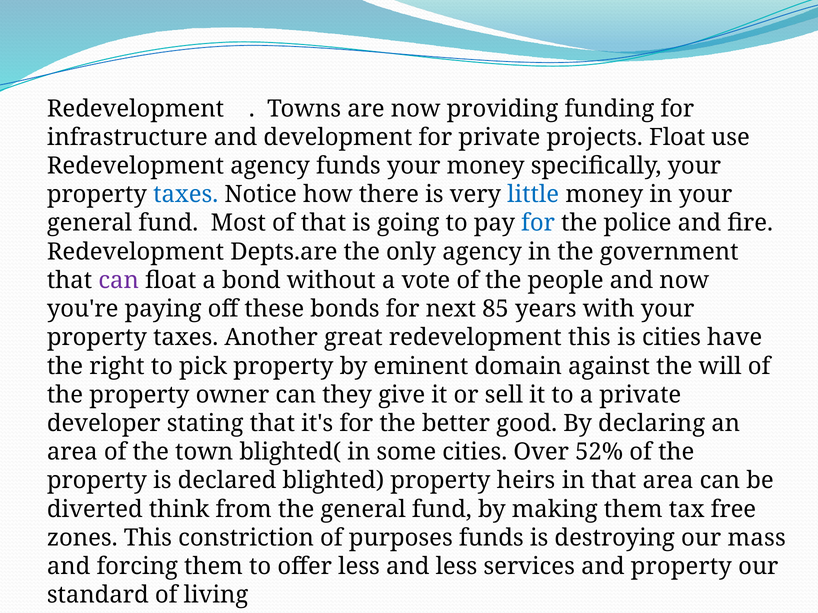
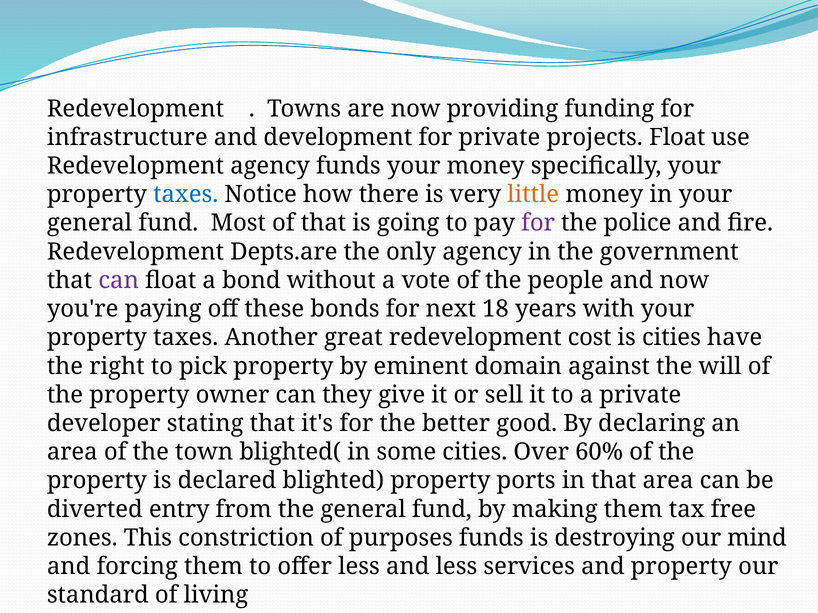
little colour: blue -> orange
for at (538, 223) colour: blue -> purple
85: 85 -> 18
redevelopment this: this -> cost
52%: 52% -> 60%
heirs: heirs -> ports
think: think -> entry
mass: mass -> mind
